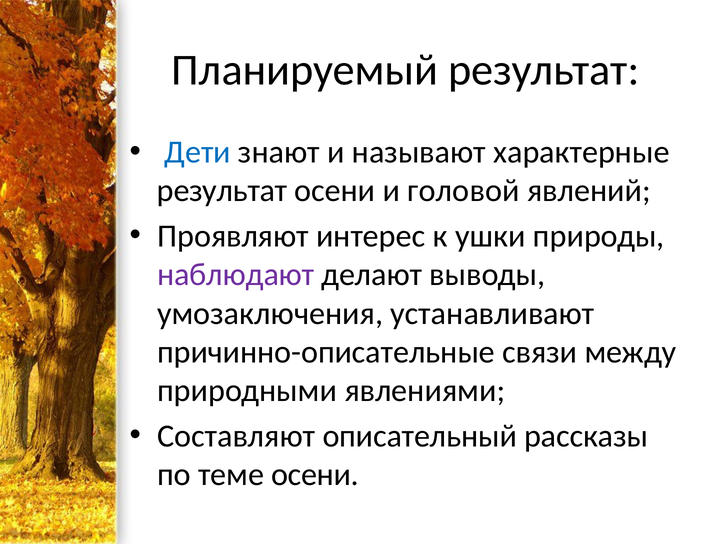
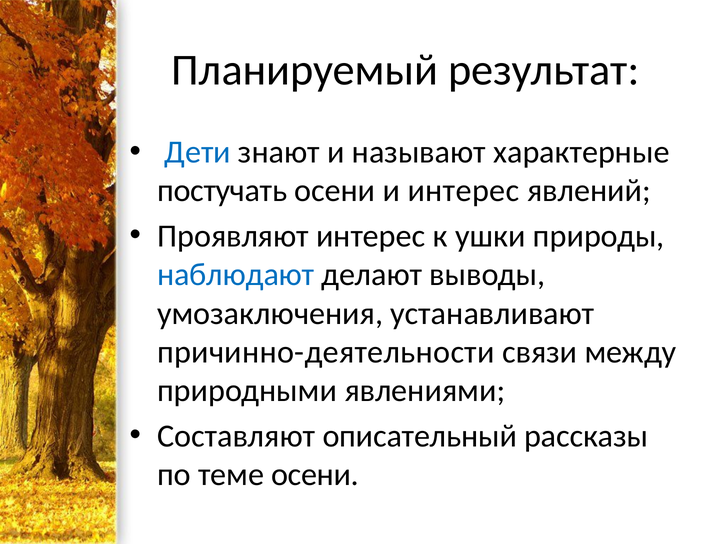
результат at (222, 191): результат -> постучать
и головой: головой -> интерес
наблюдают colour: purple -> blue
причинно-описательные: причинно-описательные -> причинно-деятельности
